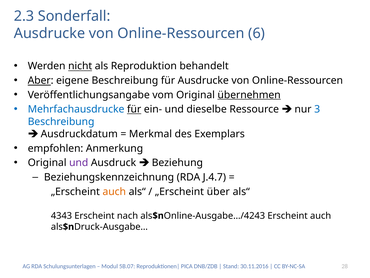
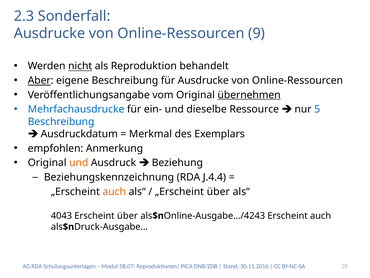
6: 6 -> 9
für at (134, 109) underline: present -> none
3: 3 -> 5
und at (79, 163) colour: purple -> orange
J.4.7: J.4.7 -> J.4.4
4343: 4343 -> 4043
Erscheint nach: nach -> über
